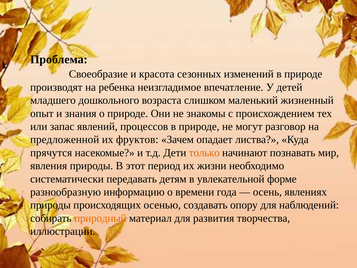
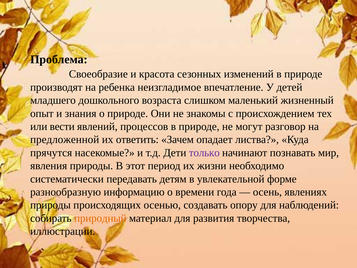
запас: запас -> вести
фруктов: фруктов -> ответить
только colour: orange -> purple
